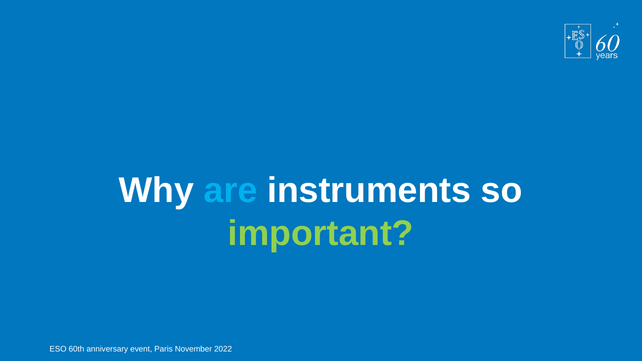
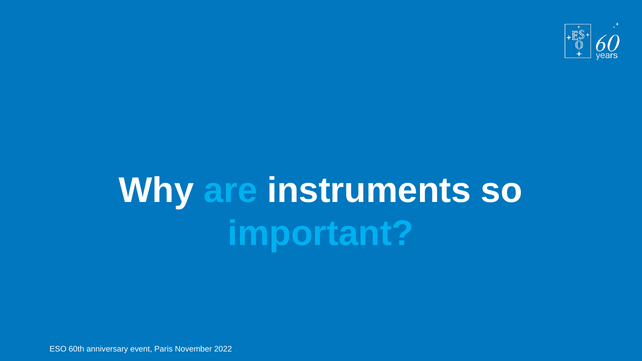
important colour: light green -> light blue
